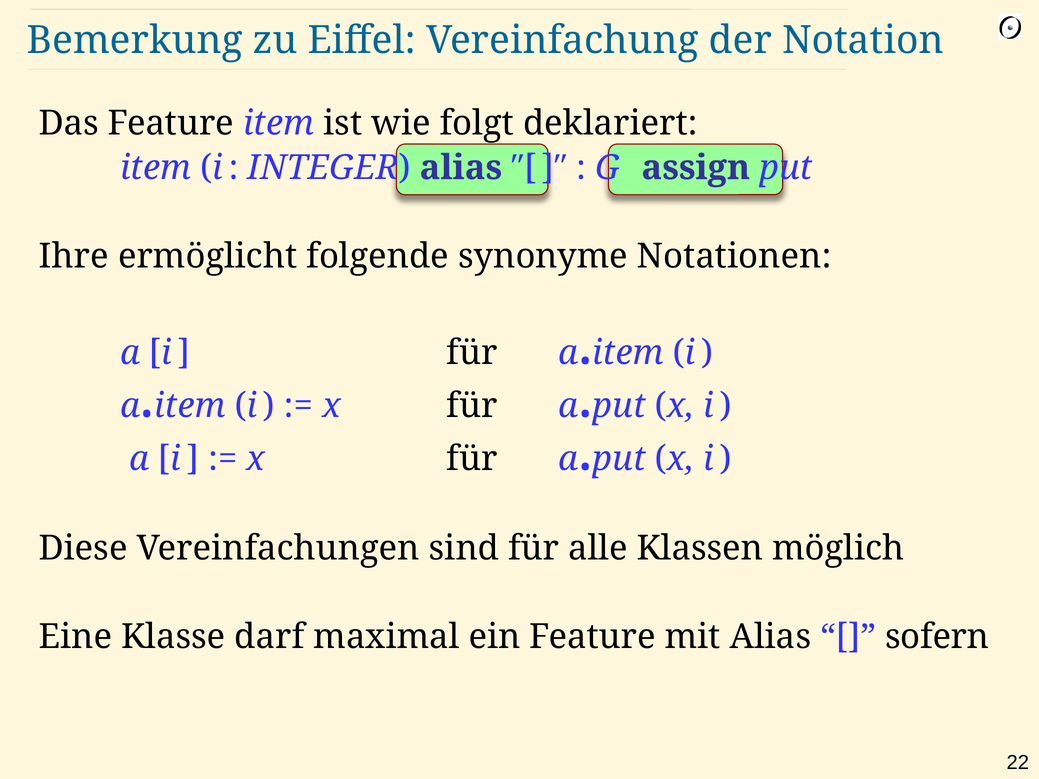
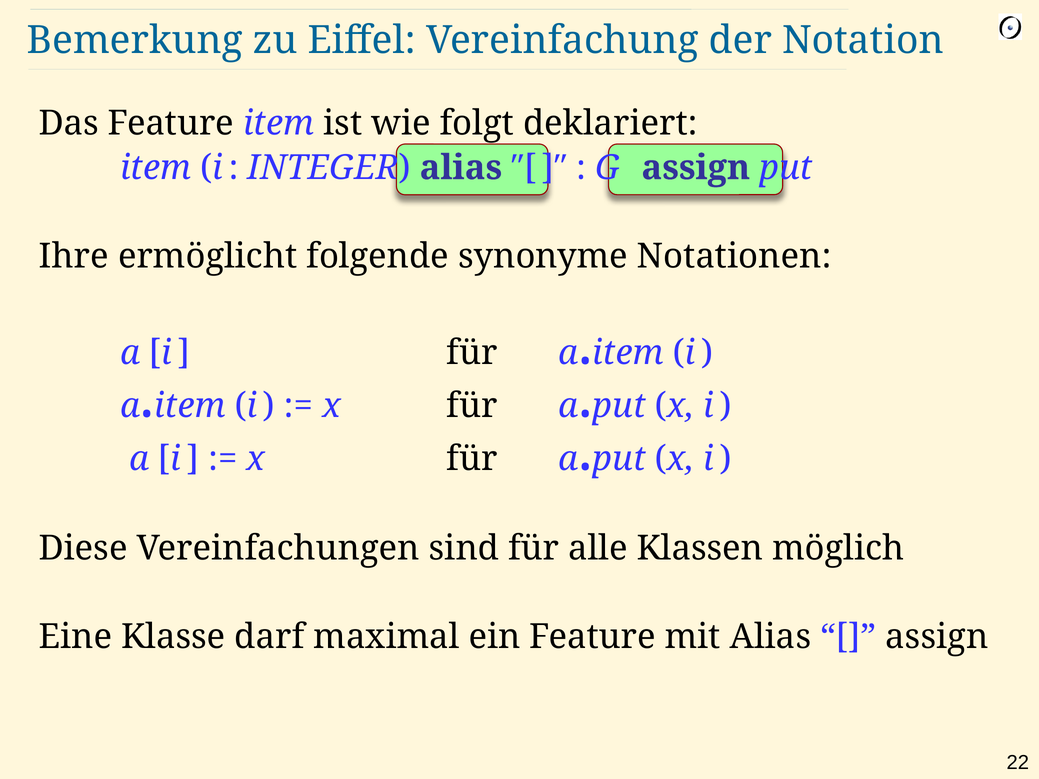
sofern at (937, 637): sofern -> assign
